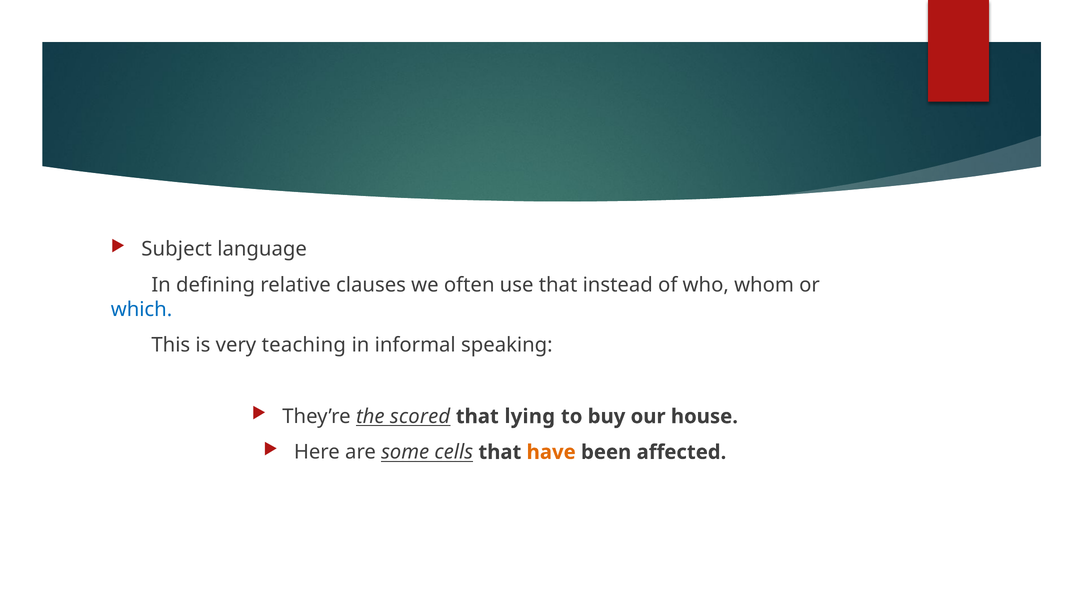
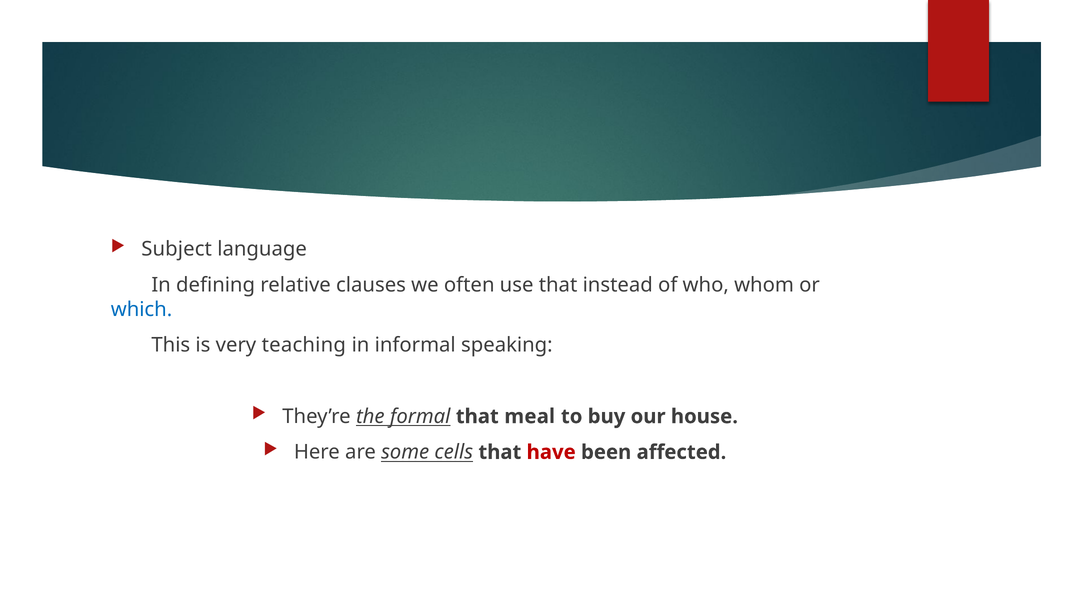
scored: scored -> formal
lying: lying -> meal
have colour: orange -> red
